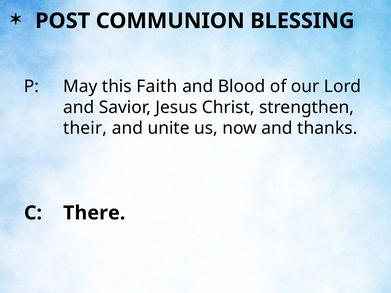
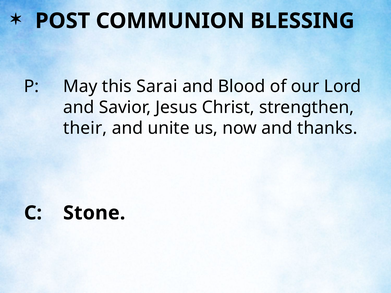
Faith: Faith -> Sarai
There: There -> Stone
